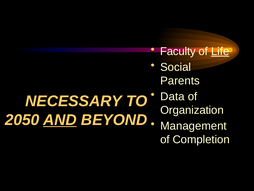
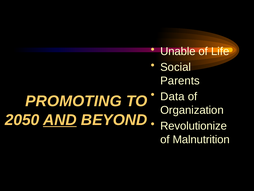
Faculty: Faculty -> Unable
Life underline: present -> none
NECESSARY: NECESSARY -> PROMOTING
Management: Management -> Revolutionize
Completion: Completion -> Malnutrition
